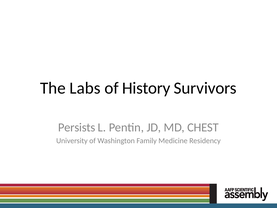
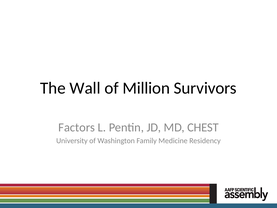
Labs: Labs -> Wall
History: History -> Million
Persists: Persists -> Factors
